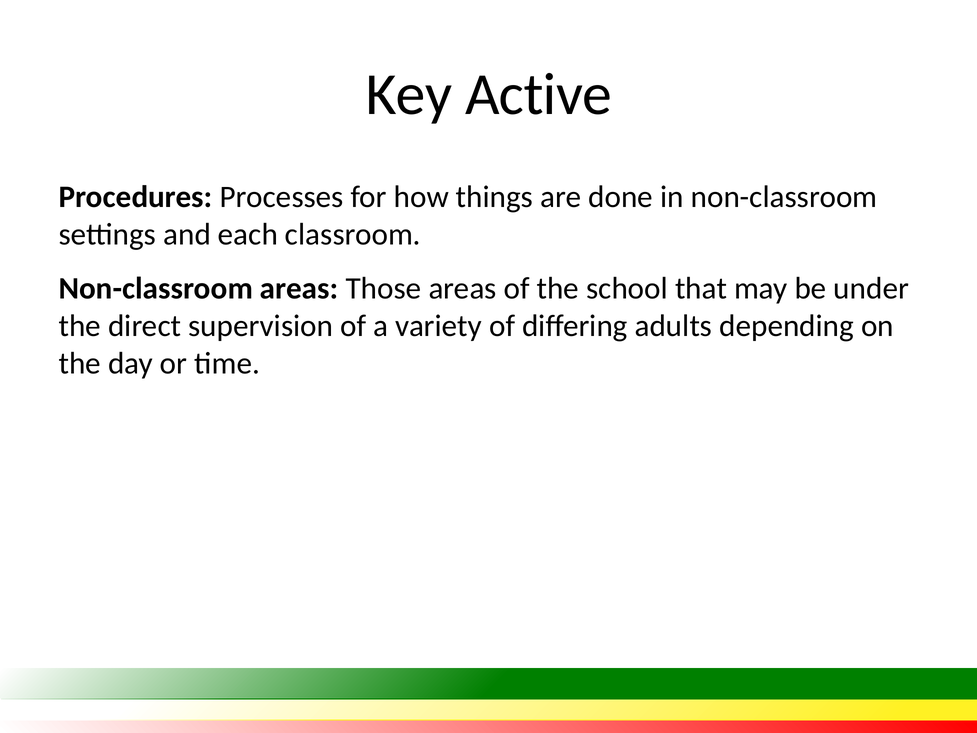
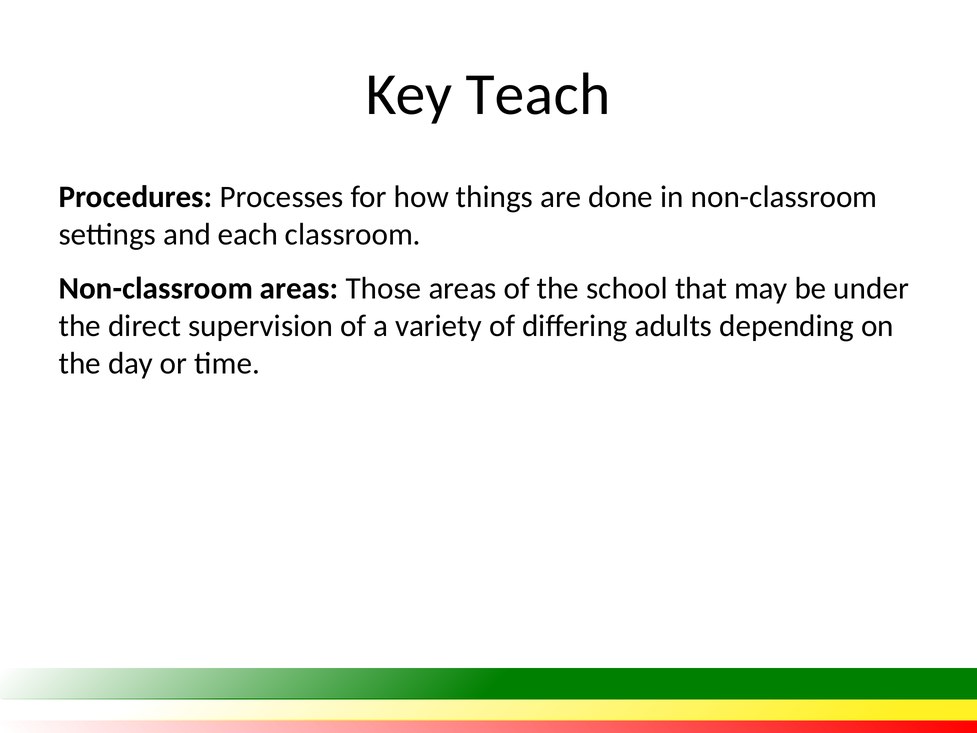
Active: Active -> Teach
